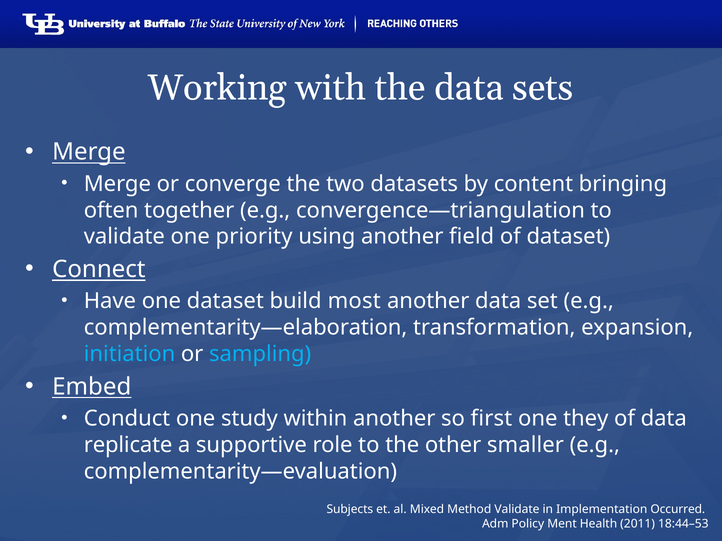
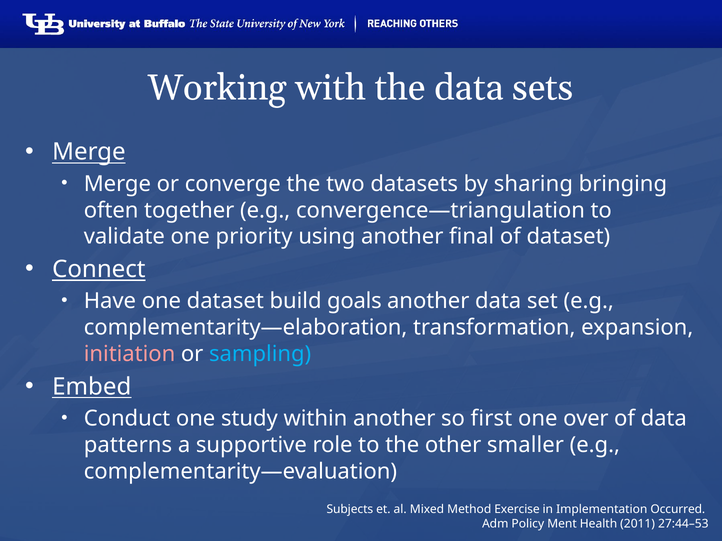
content: content -> sharing
field: field -> final
most: most -> goals
initiation colour: light blue -> pink
they: they -> over
replicate: replicate -> patterns
Method Validate: Validate -> Exercise
18:44–53: 18:44–53 -> 27:44–53
